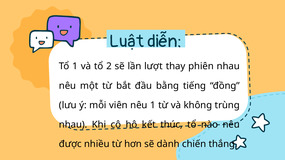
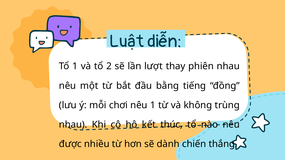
viên: viên -> chơi
